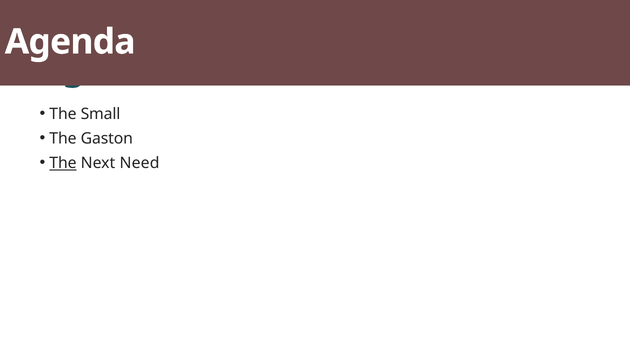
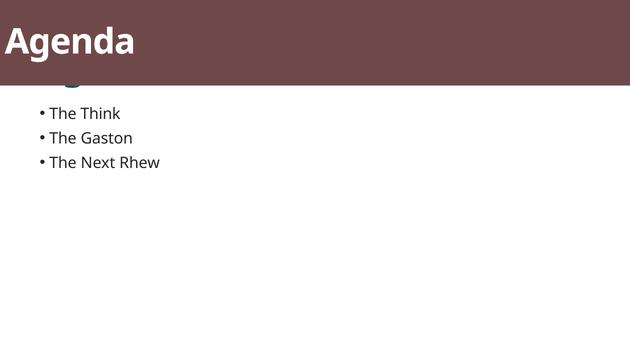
Small: Small -> Think
The at (63, 163) underline: present -> none
Need: Need -> Rhew
